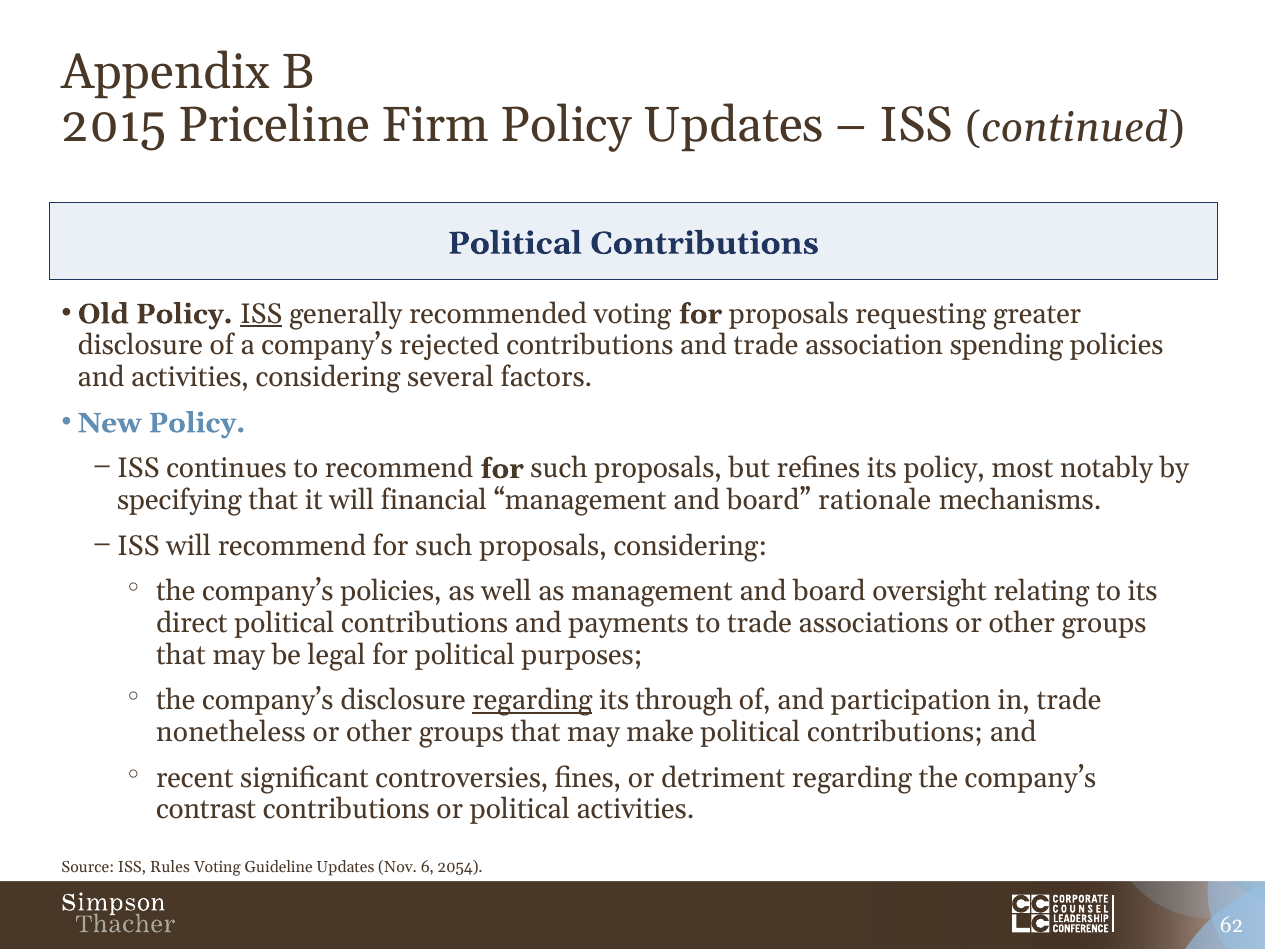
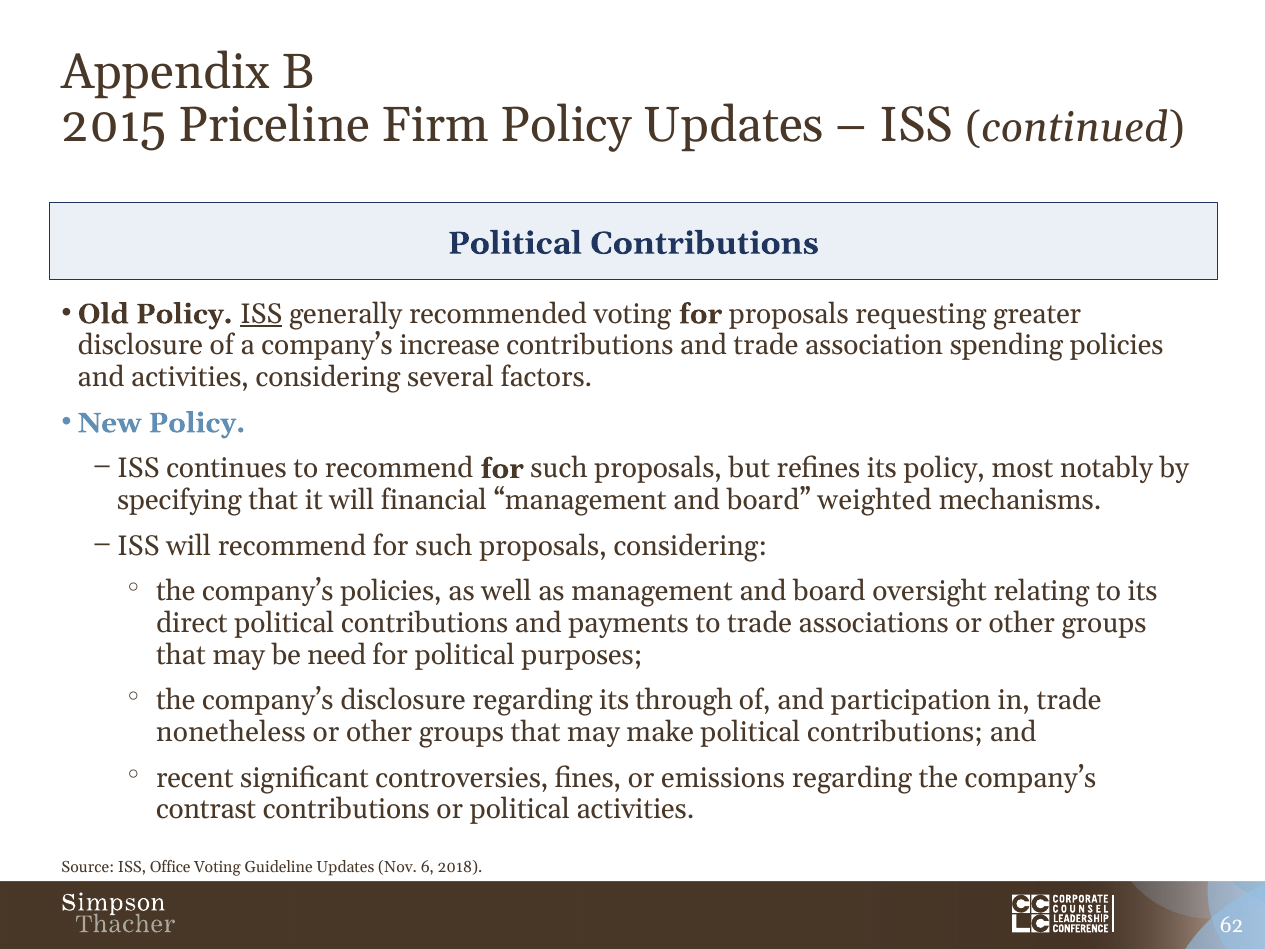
rejected: rejected -> increase
rationale: rationale -> weighted
legal: legal -> need
regarding at (532, 700) underline: present -> none
detriment: detriment -> emissions
Rules: Rules -> Office
2054: 2054 -> 2018
